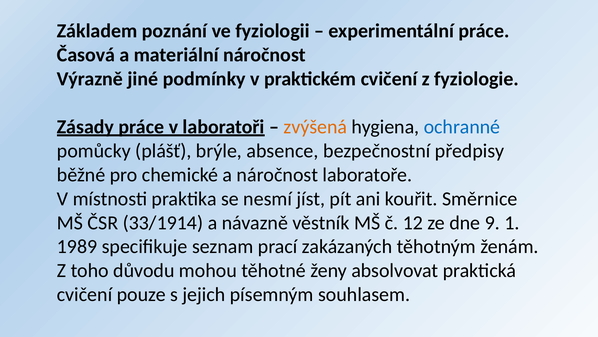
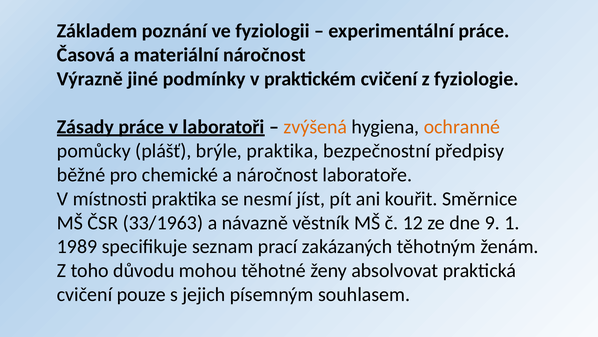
ochranné colour: blue -> orange
brýle absence: absence -> praktika
33/1914: 33/1914 -> 33/1963
